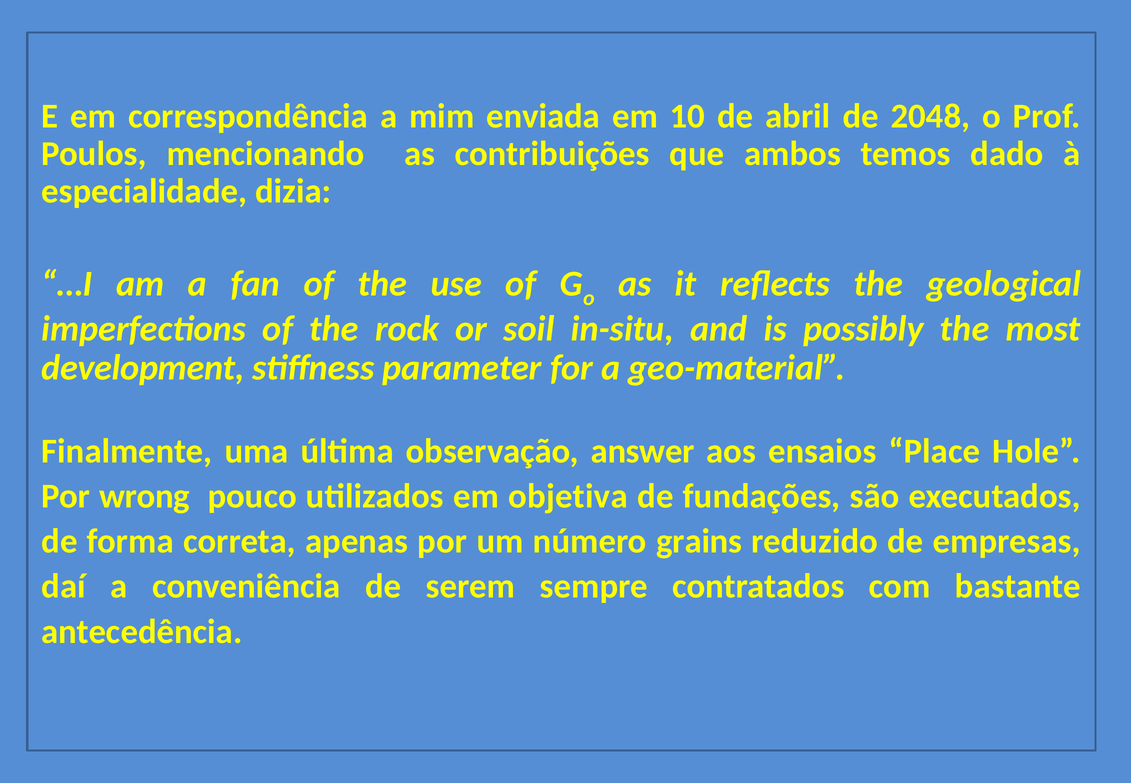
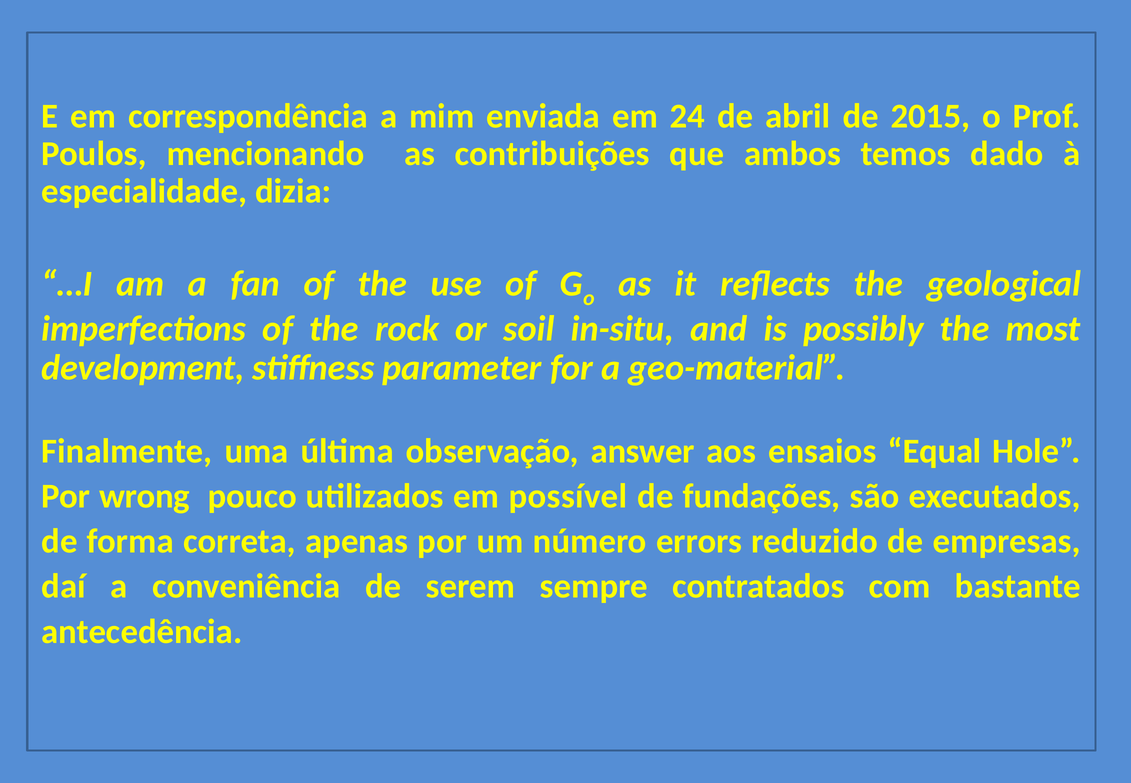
10: 10 -> 24
2048: 2048 -> 2015
Place: Place -> Equal
objetiva: objetiva -> possível
grains: grains -> errors
